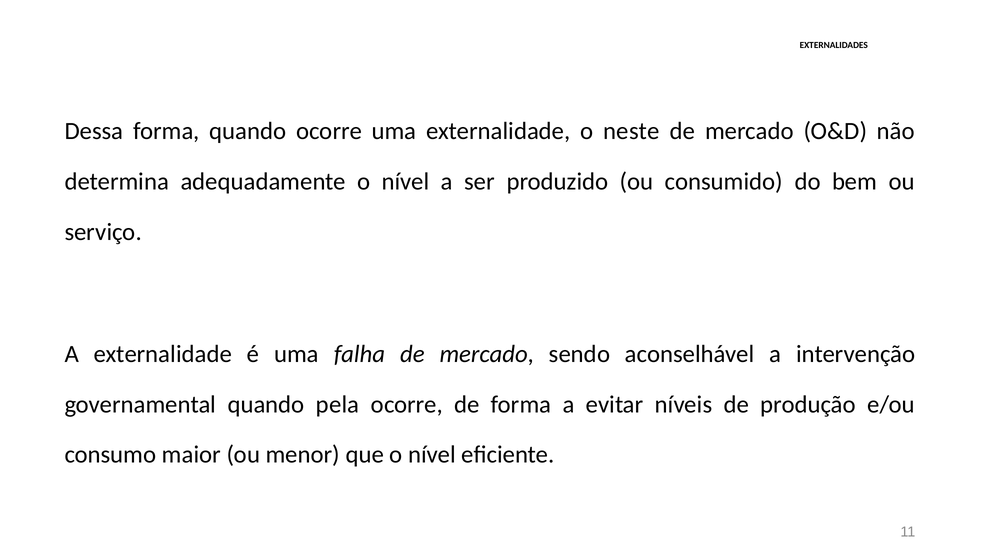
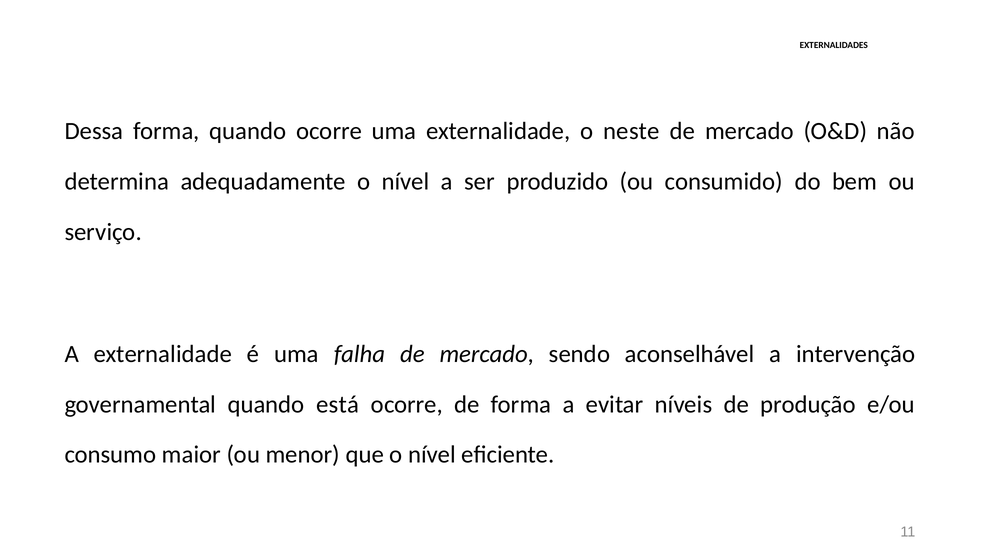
pela: pela -> está
